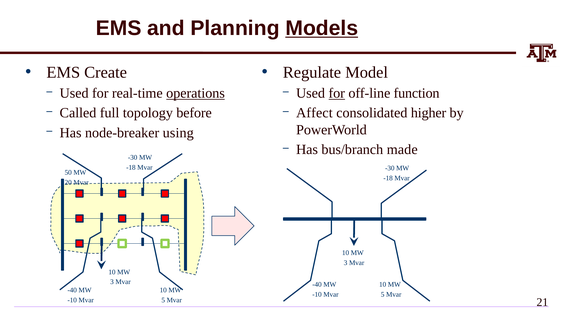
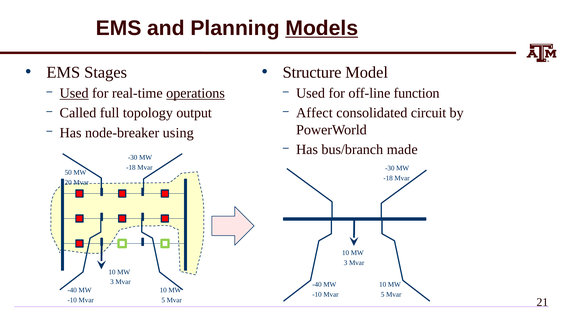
Create: Create -> Stages
Regulate: Regulate -> Structure
Used at (74, 93) underline: none -> present
for at (337, 93) underline: present -> none
before: before -> output
higher: higher -> circuit
